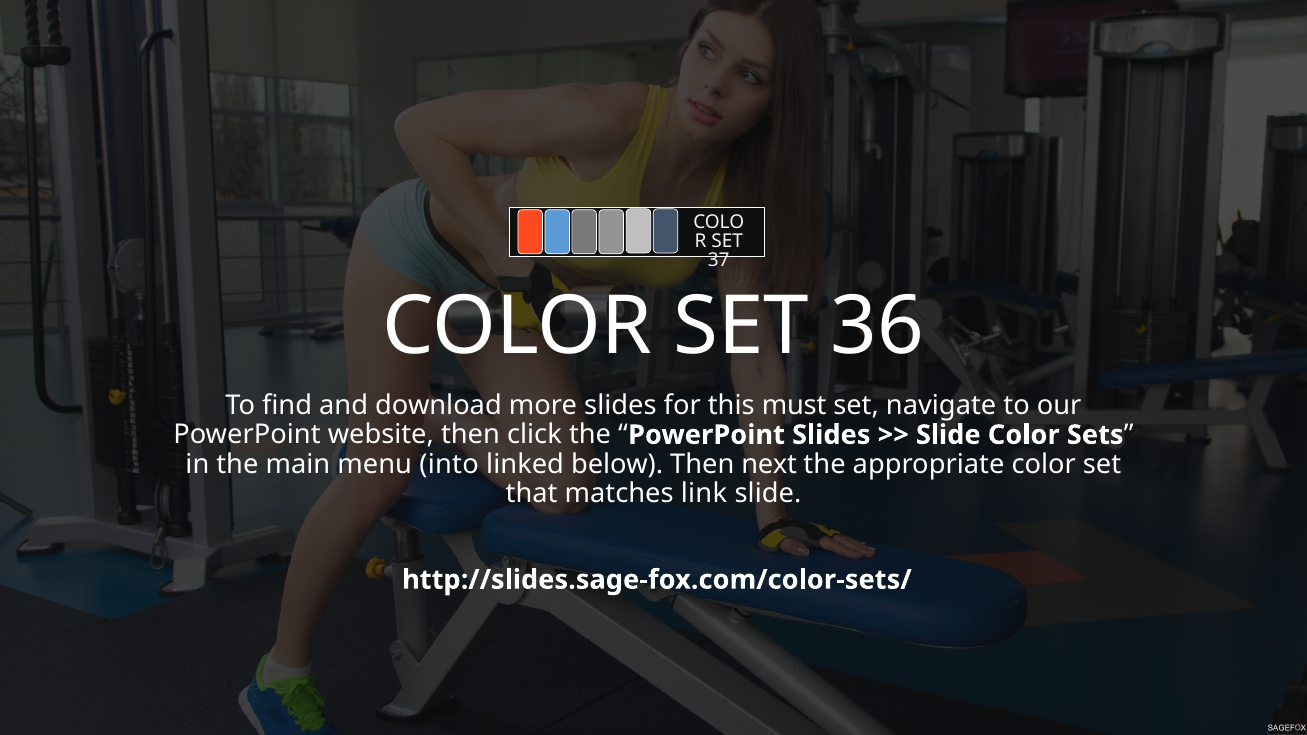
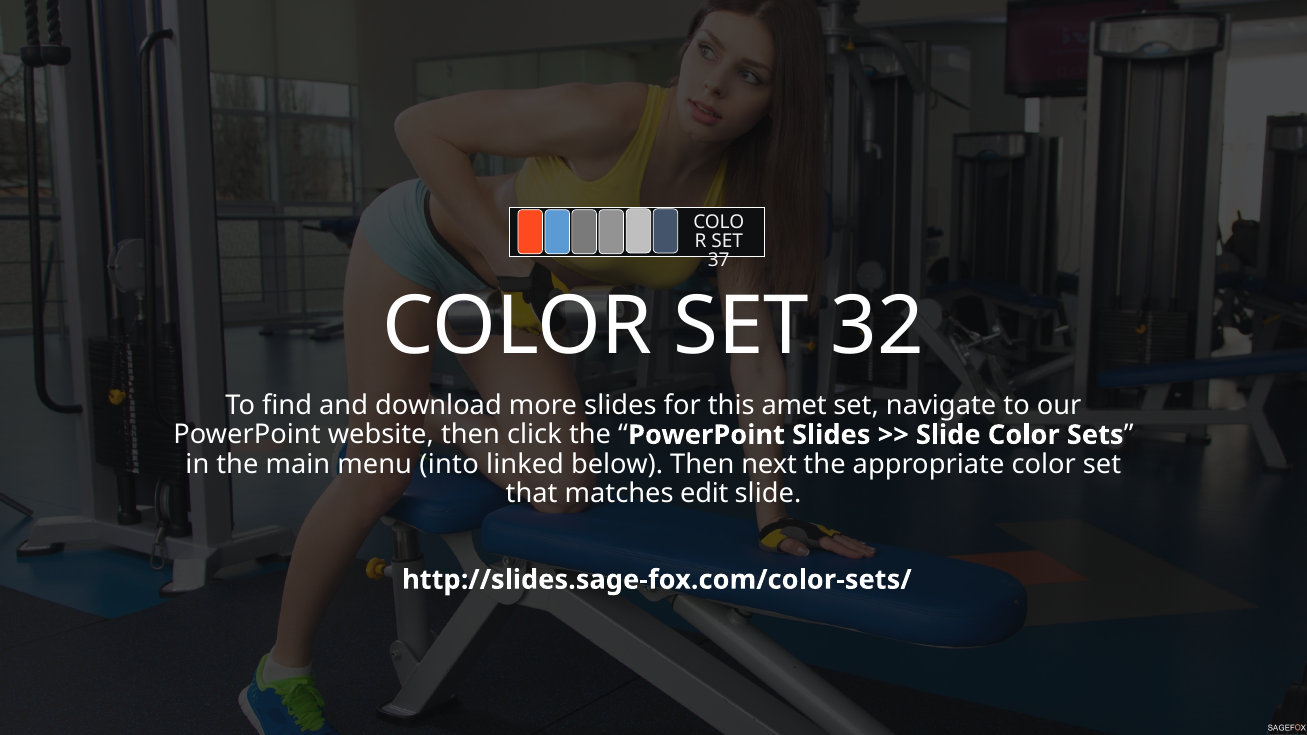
36: 36 -> 32
must: must -> amet
link: link -> edit
